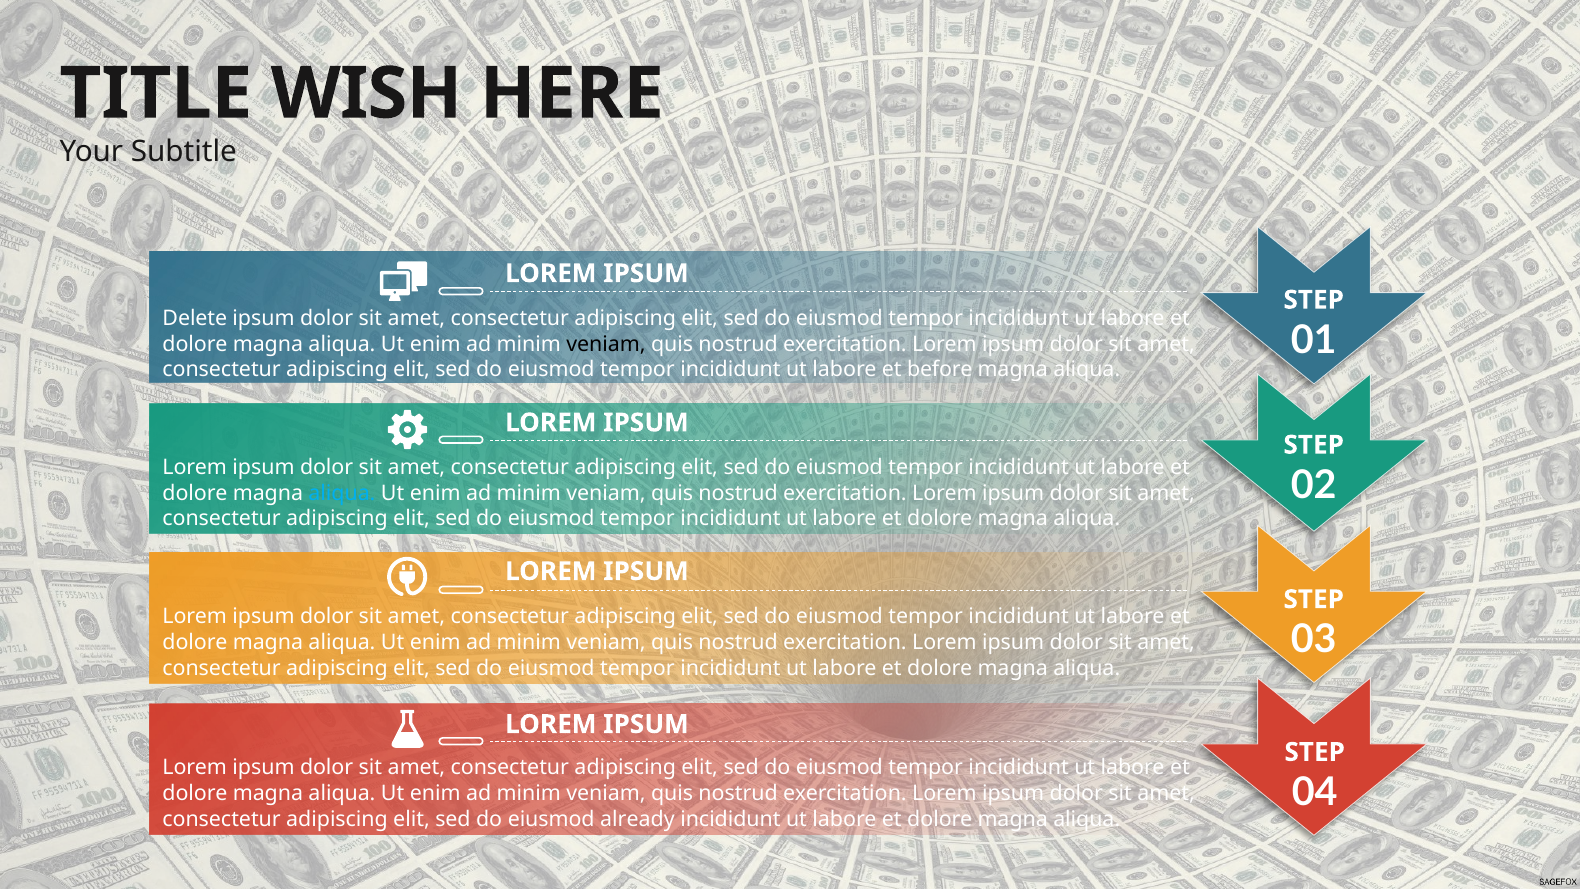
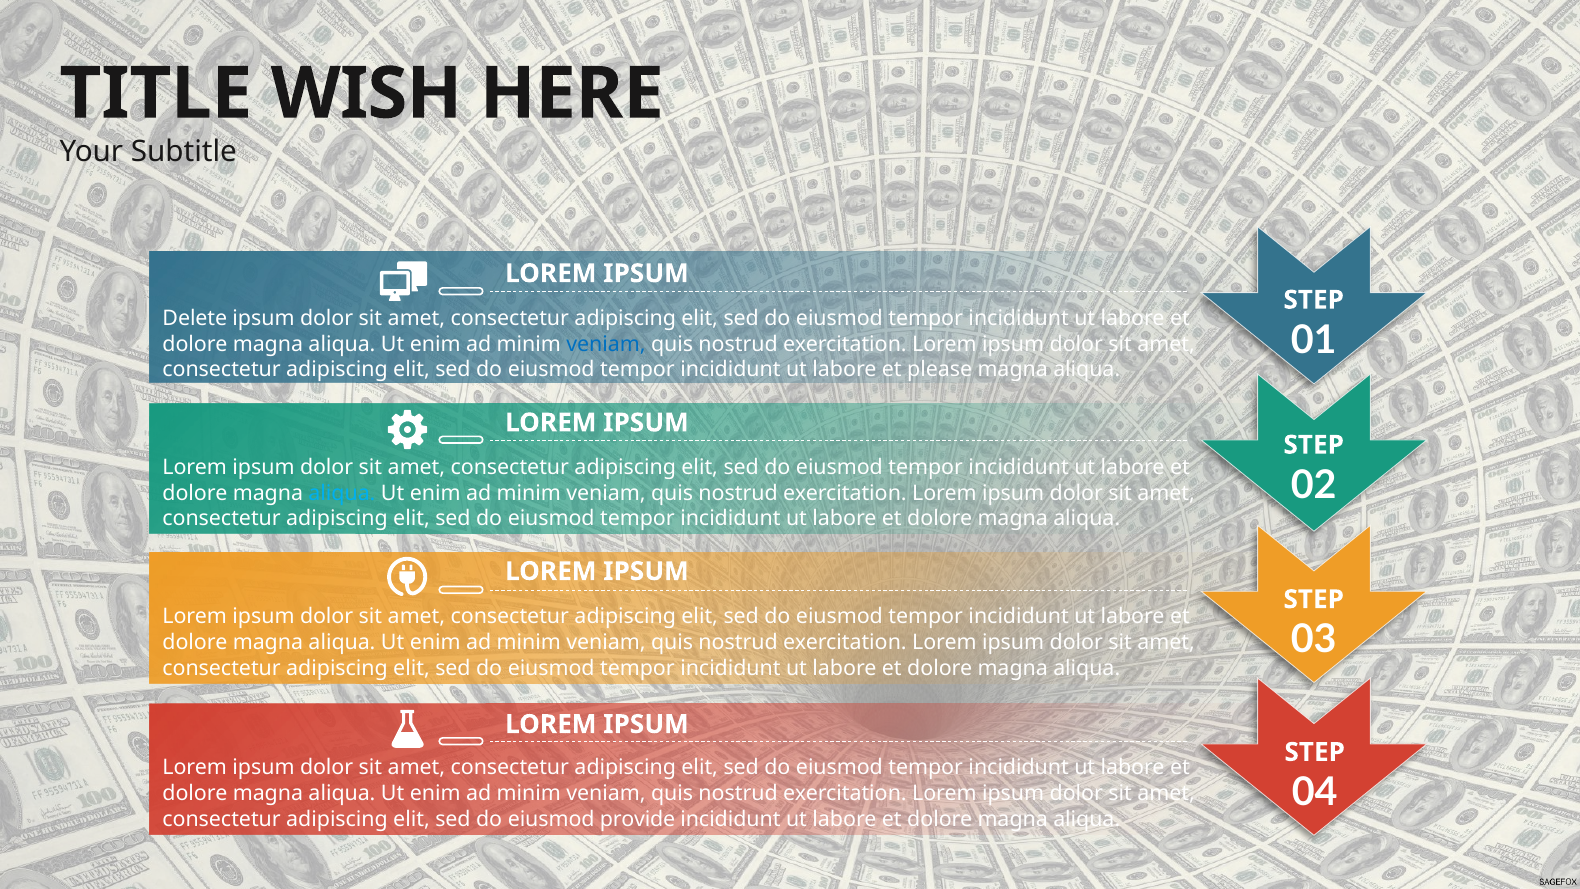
veniam at (606, 344) colour: black -> blue
before: before -> please
already: already -> provide
